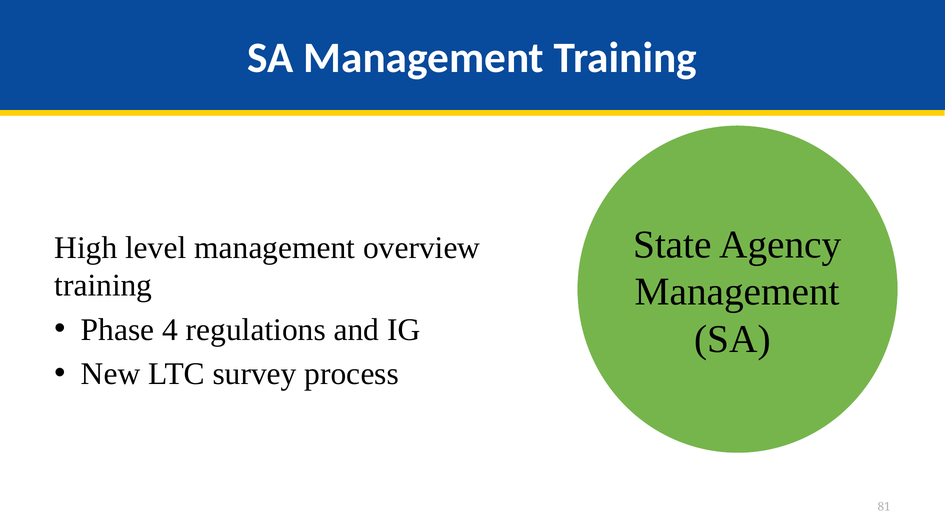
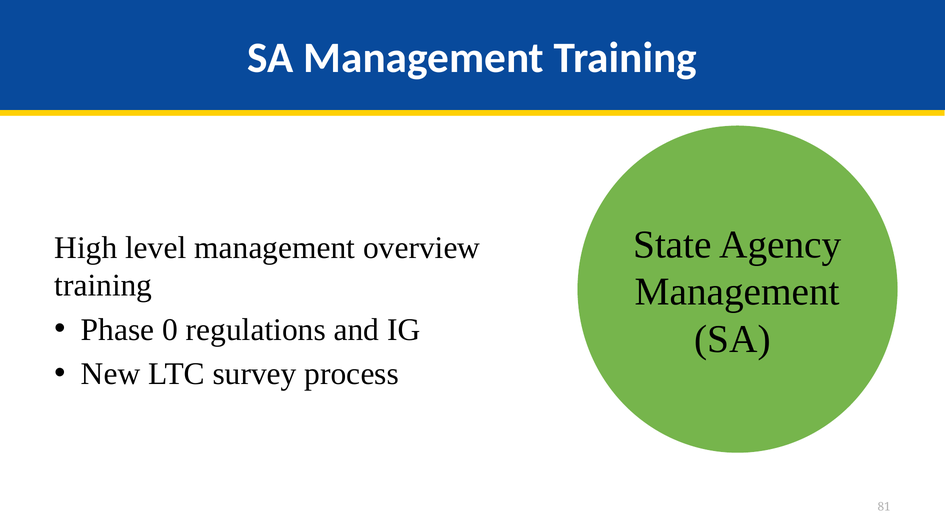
4: 4 -> 0
